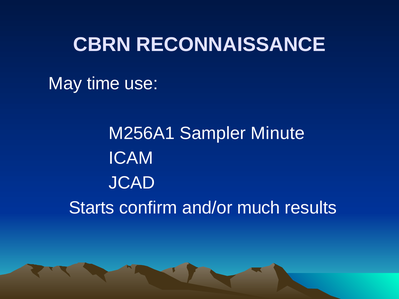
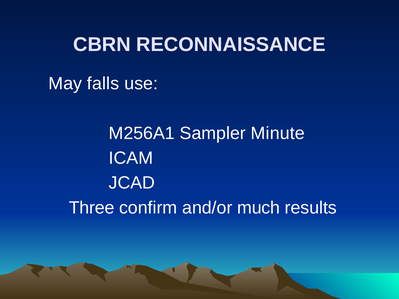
time: time -> falls
Starts: Starts -> Three
